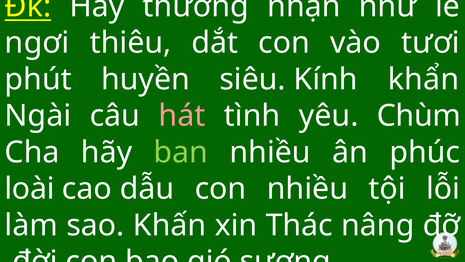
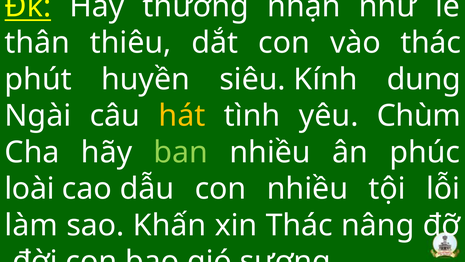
ngơi: ngơi -> thân
vào tươi: tươi -> thác
khẩn: khẩn -> dung
hát colour: pink -> yellow
